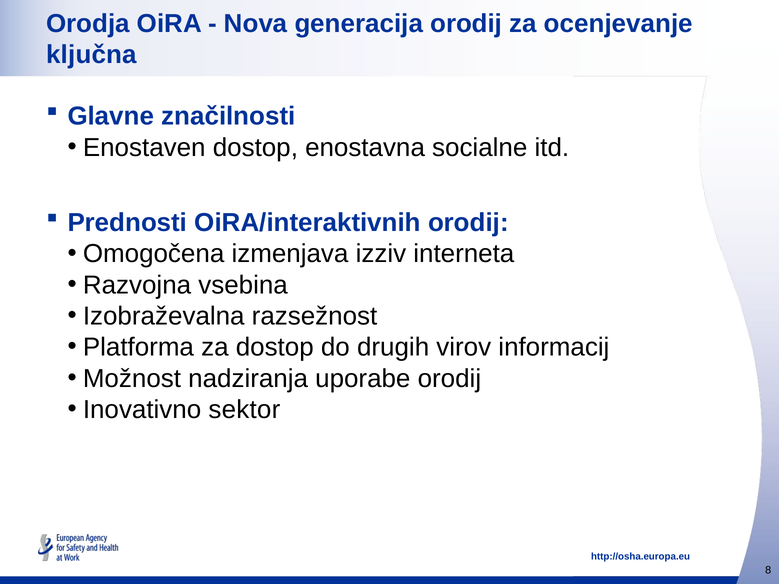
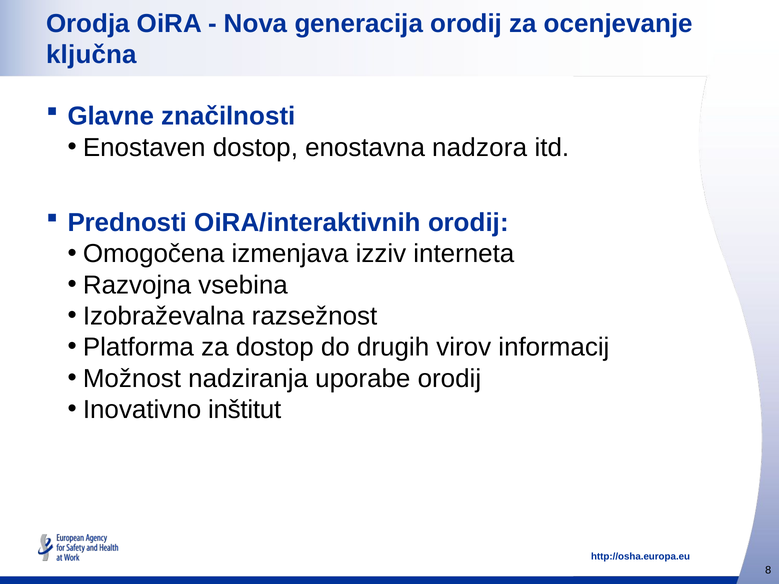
socialne: socialne -> nadzora
sektor: sektor -> inštitut
